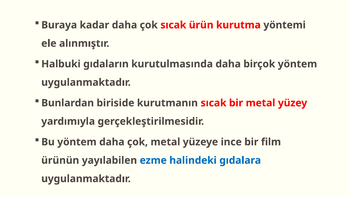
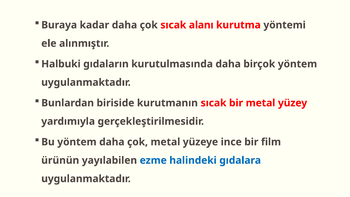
ürün: ürün -> alanı
